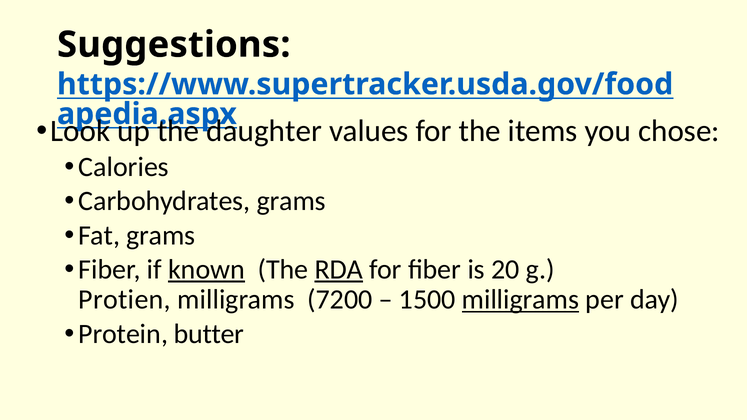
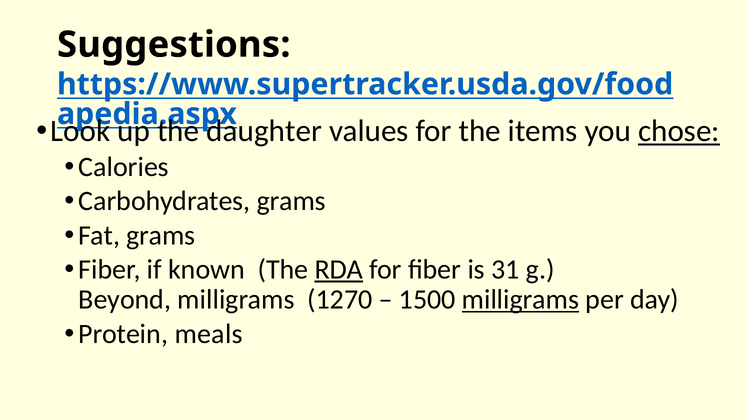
chose underline: none -> present
known underline: present -> none
20: 20 -> 31
Protien: Protien -> Beyond
7200: 7200 -> 1270
butter: butter -> meals
